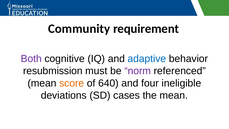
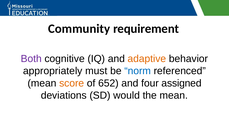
adaptive colour: blue -> orange
resubmission: resubmission -> appropriately
norm colour: purple -> blue
640: 640 -> 652
ineligible: ineligible -> assigned
cases: cases -> would
